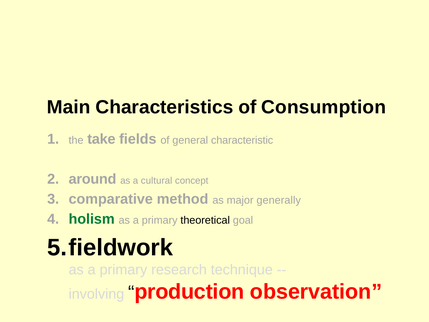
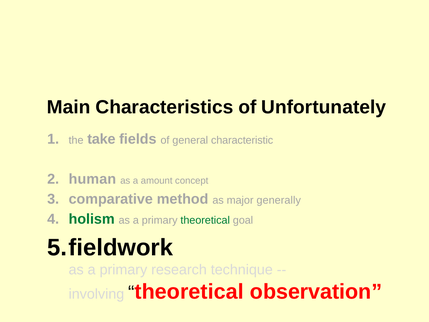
Consumption: Consumption -> Unfortunately
around: around -> human
cultural: cultural -> amount
theoretical at (205, 220) colour: black -> green
production at (189, 292): production -> theoretical
